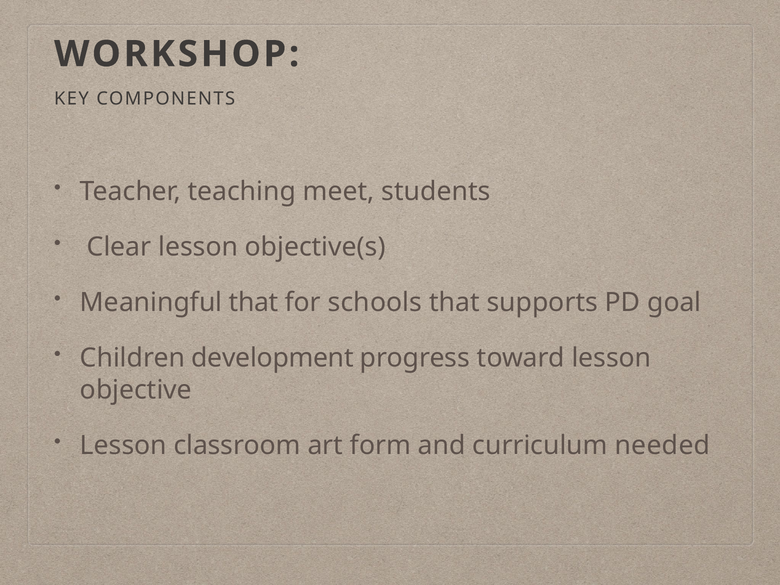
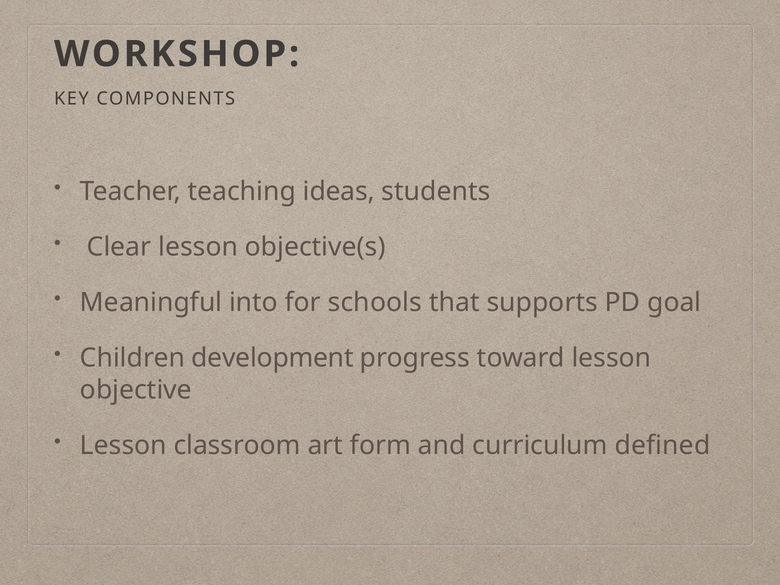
meet: meet -> ideas
Meaningful that: that -> into
needed: needed -> defined
